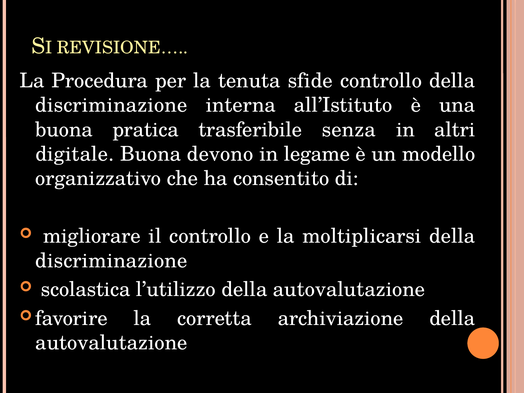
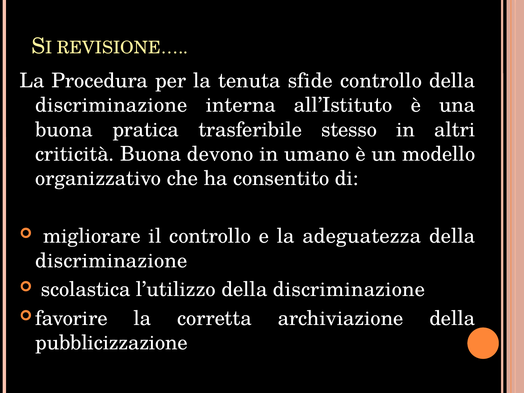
senza: senza -> stesso
digitale: digitale -> criticità
legame: legame -> umano
moltiplicarsi: moltiplicarsi -> adeguatezza
l’utilizzo della autovalutazione: autovalutazione -> discriminazione
autovalutazione at (111, 343): autovalutazione -> pubblicizzazione
